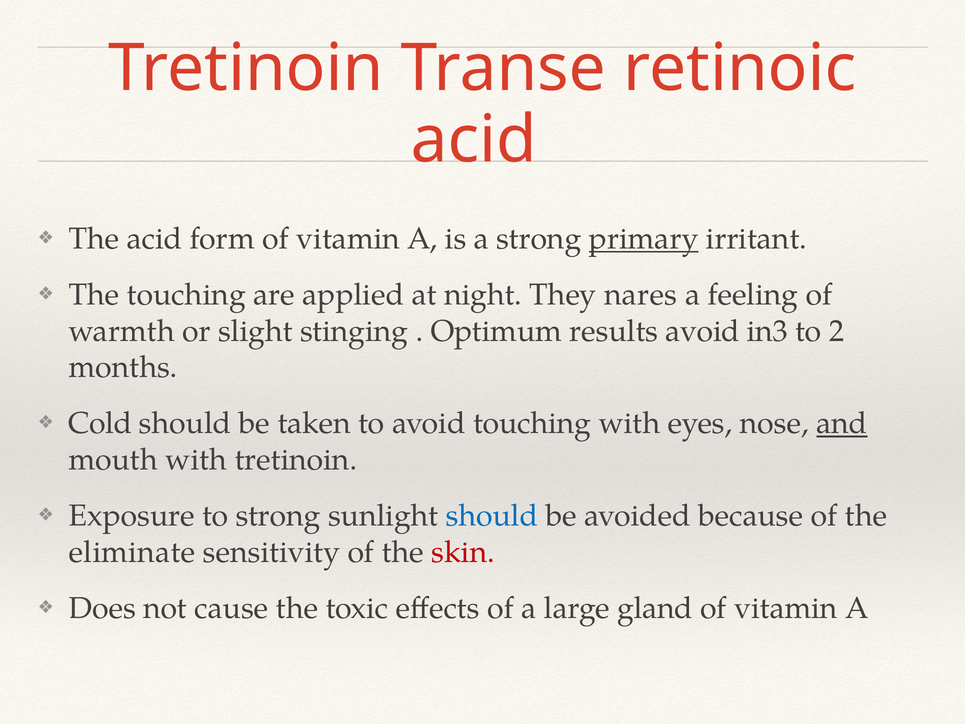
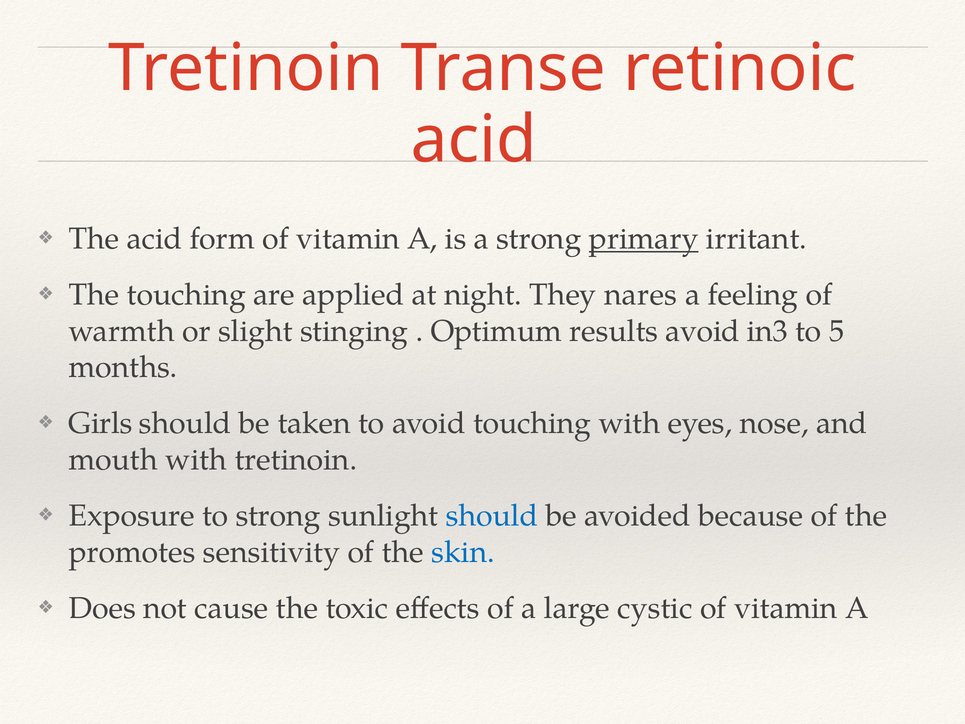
2: 2 -> 5
Cold: Cold -> Girls
and underline: present -> none
eliminate: eliminate -> promotes
skin colour: red -> blue
gland: gland -> cystic
